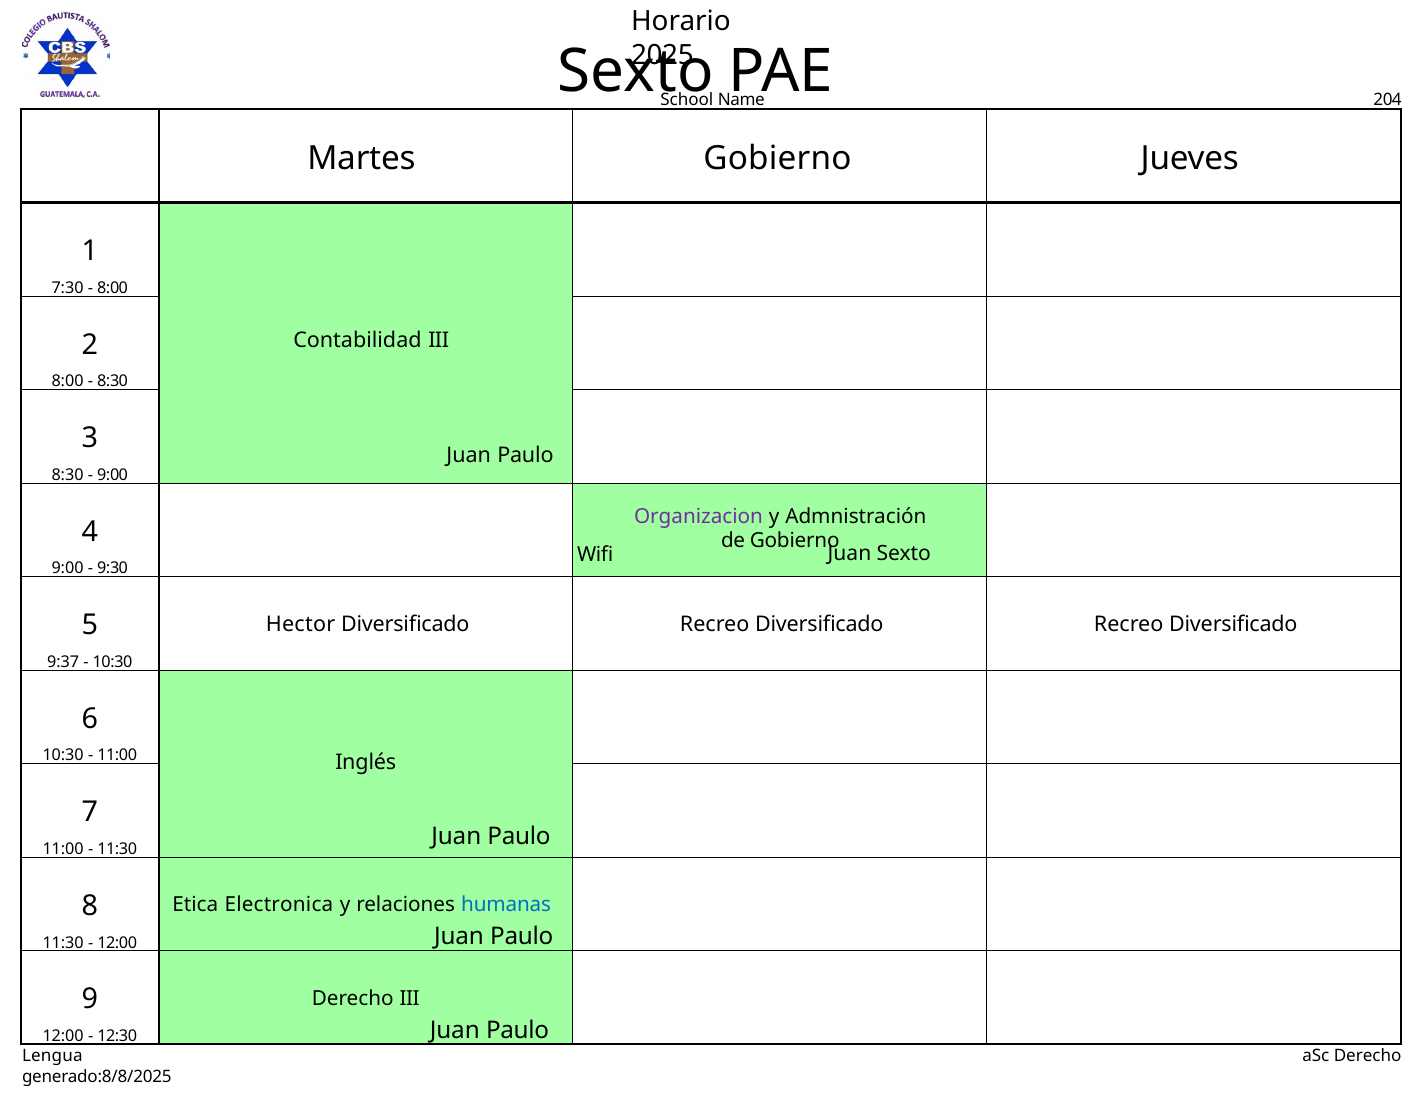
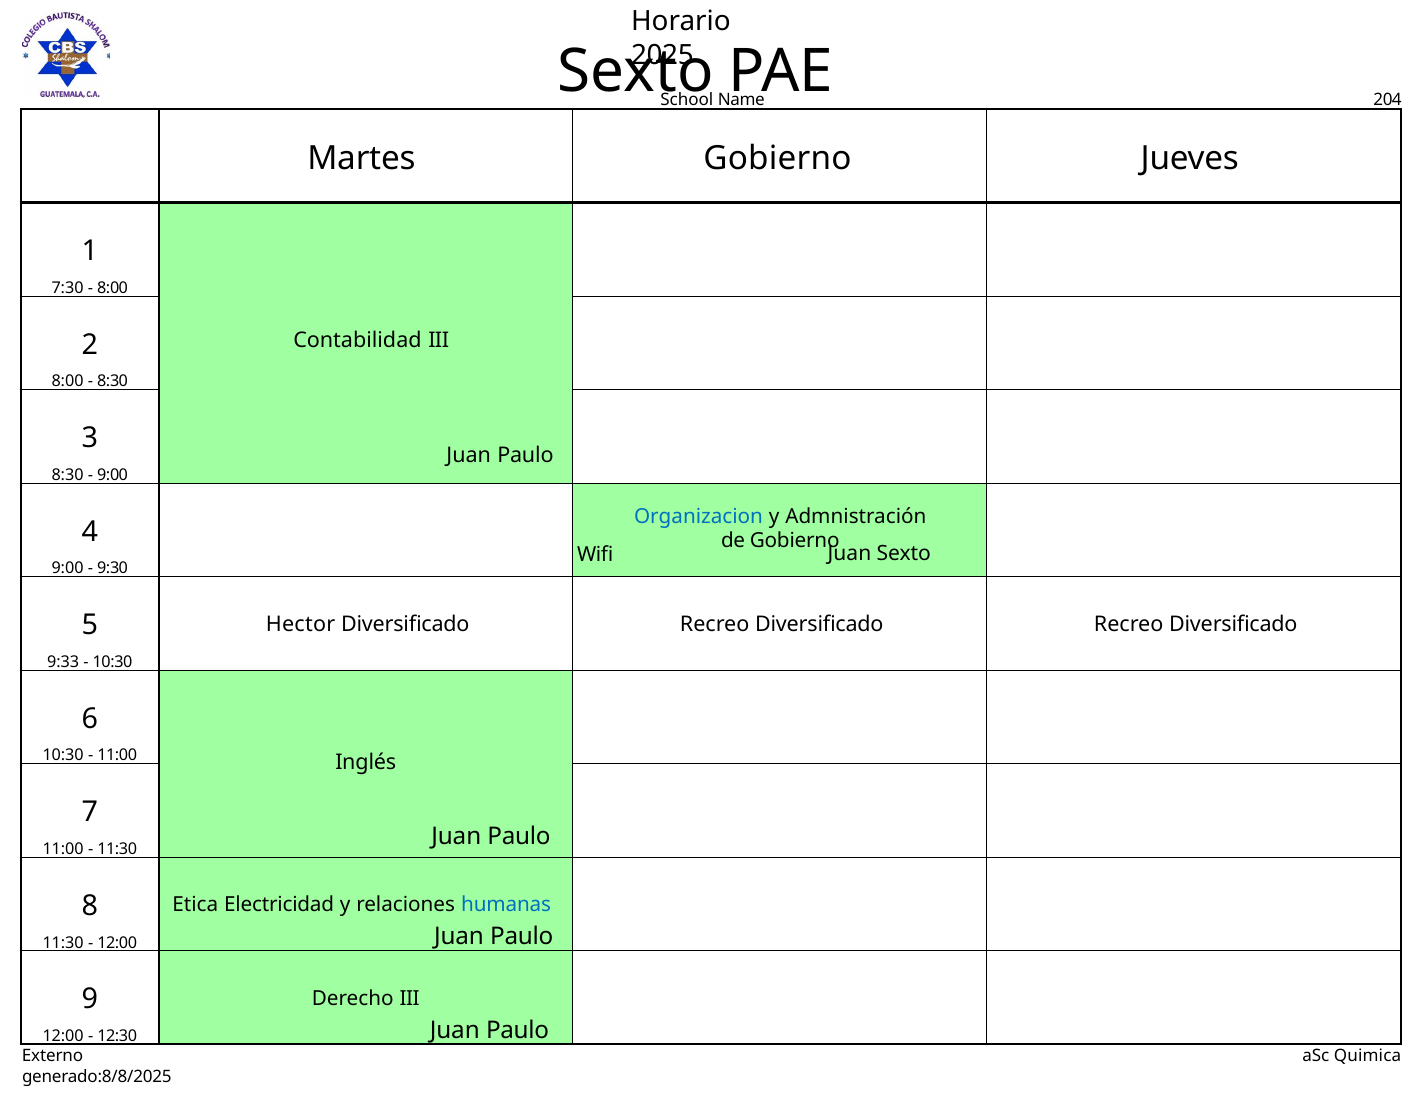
Organizacion colour: purple -> blue
9:37: 9:37 -> 9:33
Electronica: Electronica -> Electricidad
Lengua: Lengua -> Externo
aSc Derecho: Derecho -> Quimica
